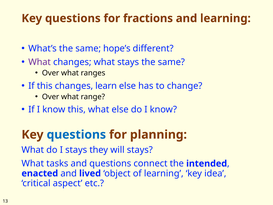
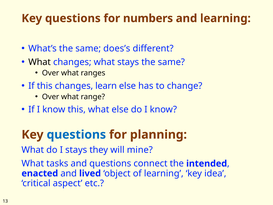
fractions: fractions -> numbers
hope’s: hope’s -> does’s
What at (40, 62) colour: purple -> black
will stays: stays -> mine
